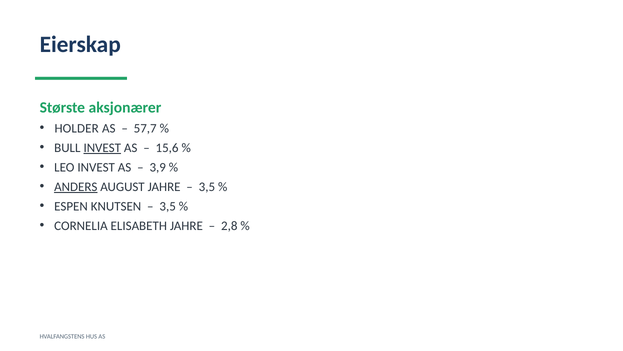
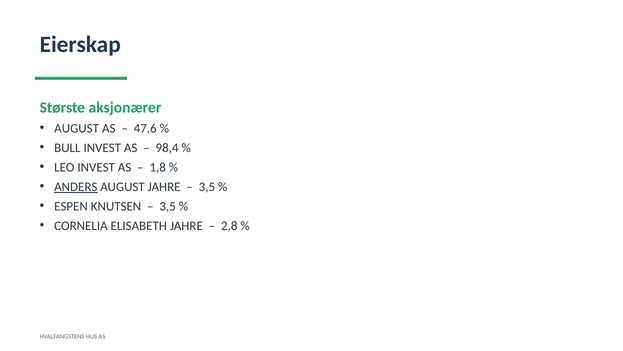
HOLDER at (77, 128): HOLDER -> AUGUST
57,7: 57,7 -> 47,6
INVEST at (102, 148) underline: present -> none
15,6: 15,6 -> 98,4
3,9: 3,9 -> 1,8
